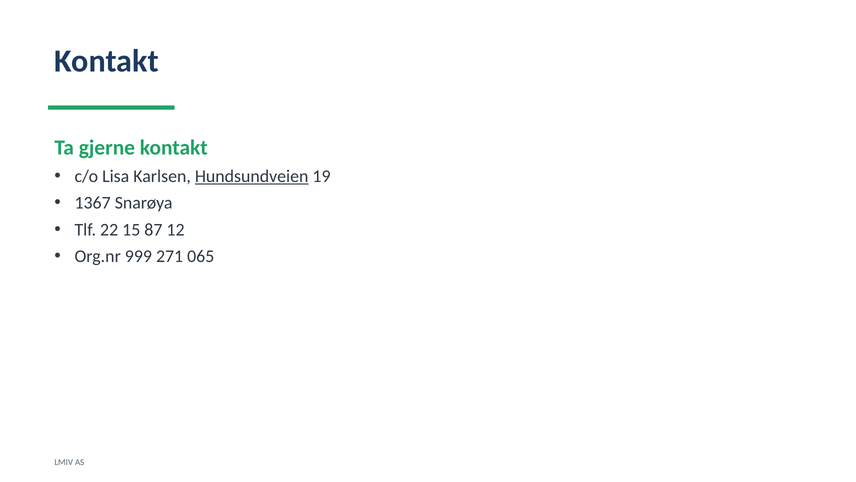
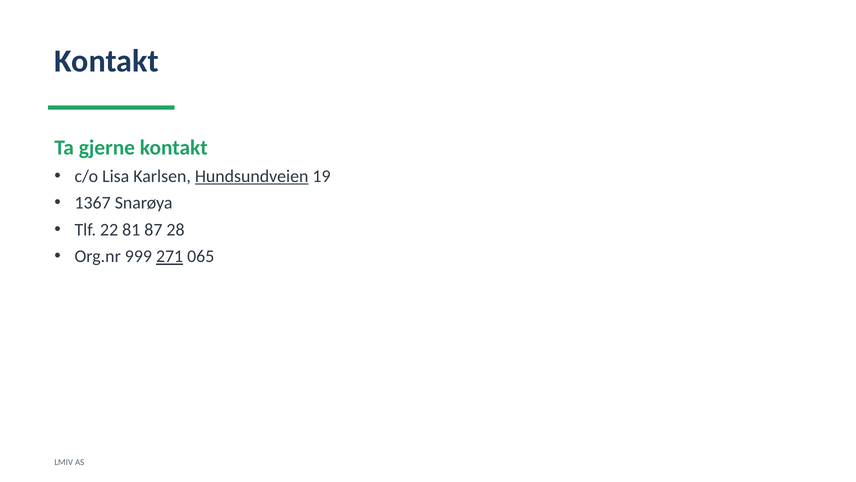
15: 15 -> 81
12: 12 -> 28
271 underline: none -> present
